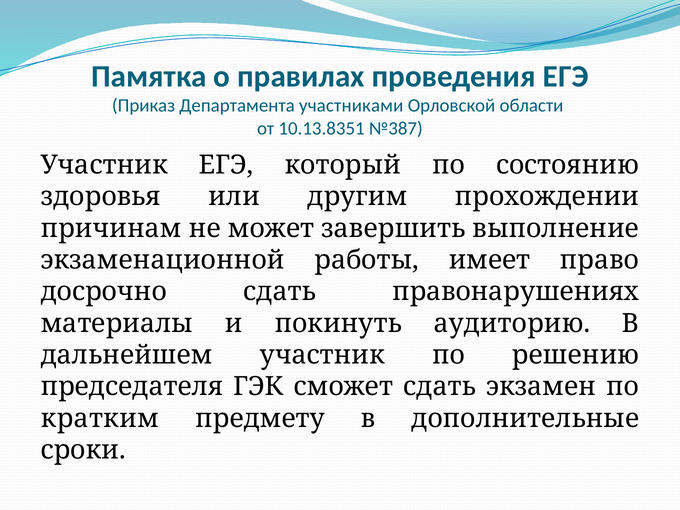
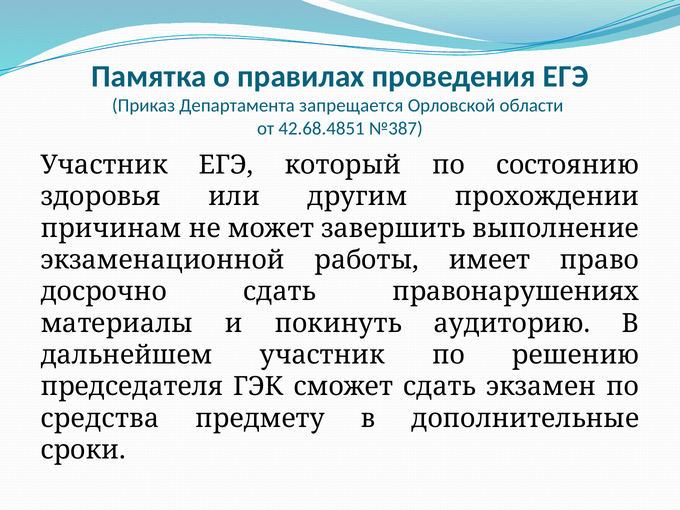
участниками: участниками -> запрещается
10.13.8351: 10.13.8351 -> 42.68.4851
кратким: кратким -> средства
